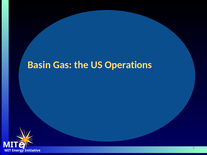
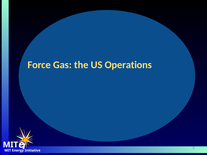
Basin: Basin -> Force
